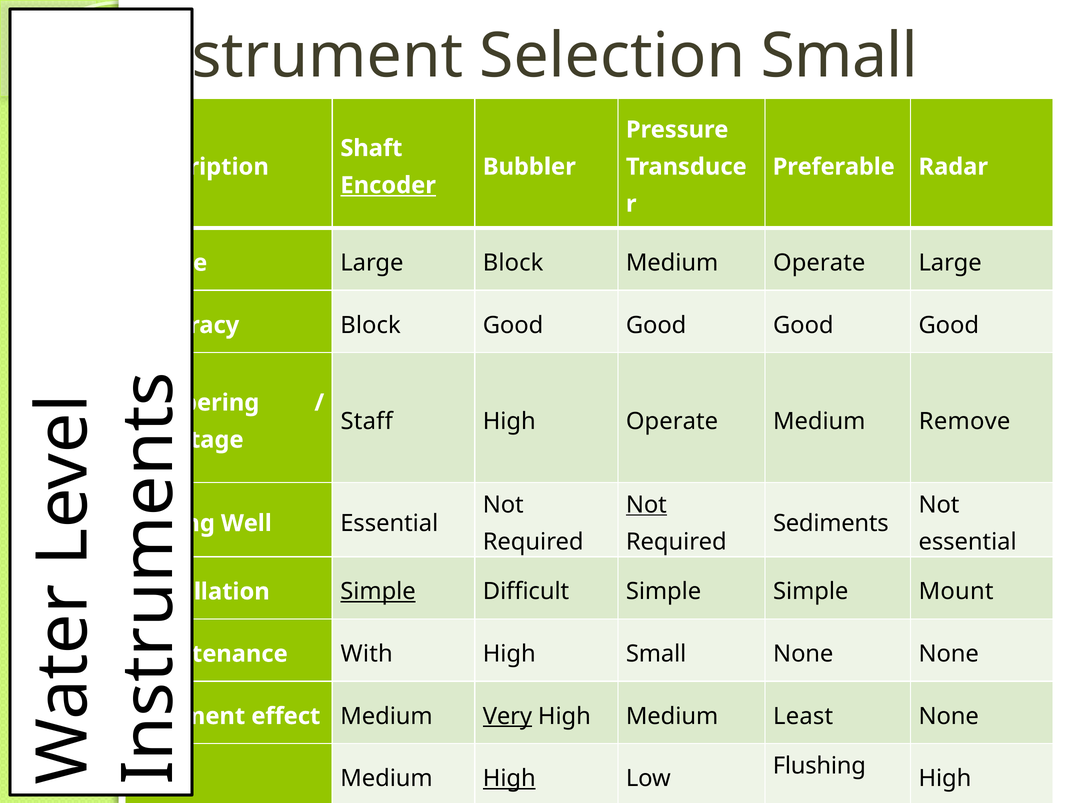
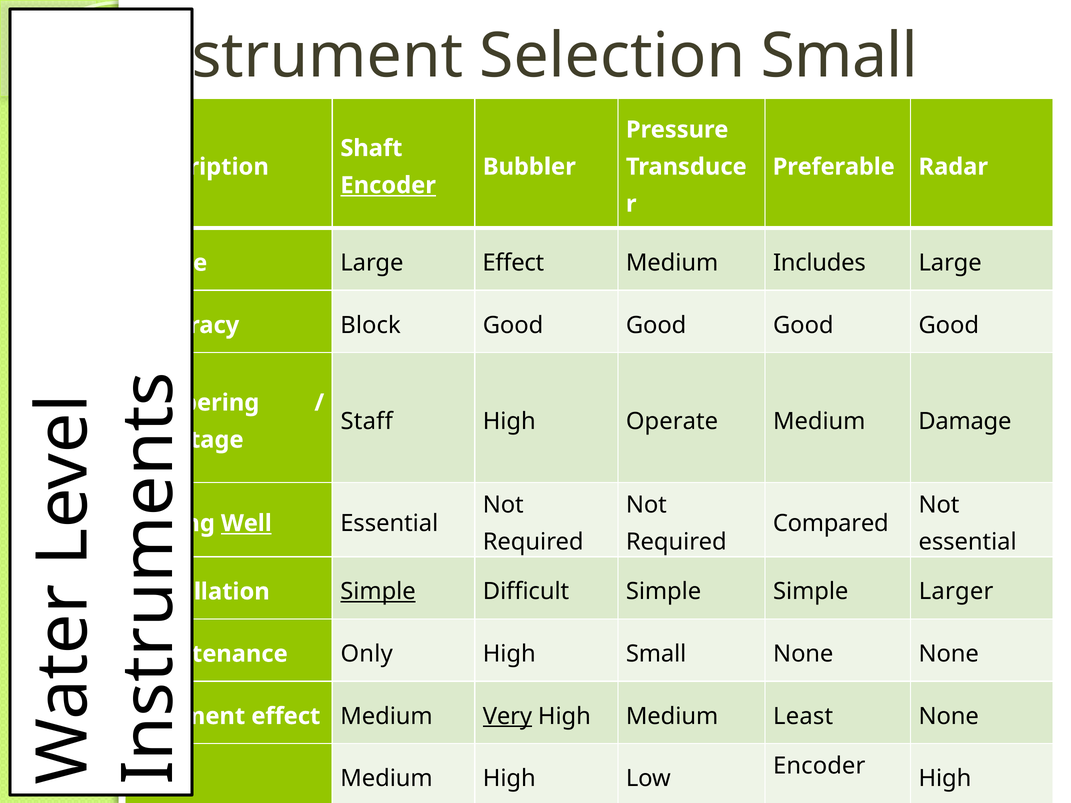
Large Block: Block -> Effect
Medium Operate: Operate -> Includes
Remove: Remove -> Damage
Not at (646, 505) underline: present -> none
Sediments: Sediments -> Compared
Well underline: none -> present
Mount: Mount -> Larger
With: With -> Only
Flushing at (819, 766): Flushing -> Encoder
High at (509, 779) underline: present -> none
